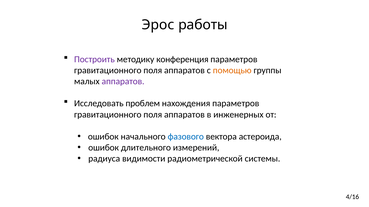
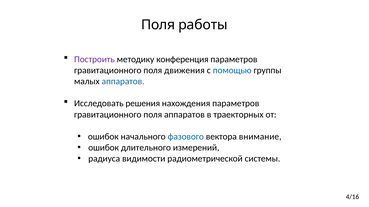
Эрос at (158, 25): Эрос -> Поля
аппаратов at (184, 70): аппаратов -> движения
помощью colour: orange -> blue
аппаратов at (123, 82) colour: purple -> blue
проблем: проблем -> решения
инженерных: инженерных -> траекторных
астероида: астероида -> внимание
